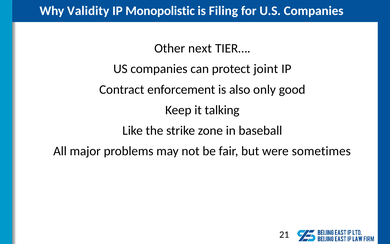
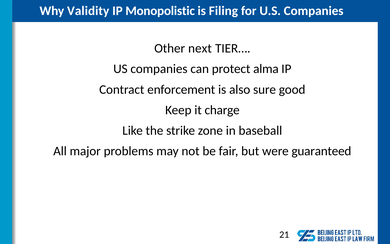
joint: joint -> alma
only: only -> sure
talking: talking -> charge
sometimes: sometimes -> guaranteed
